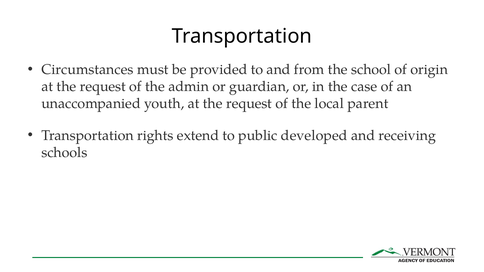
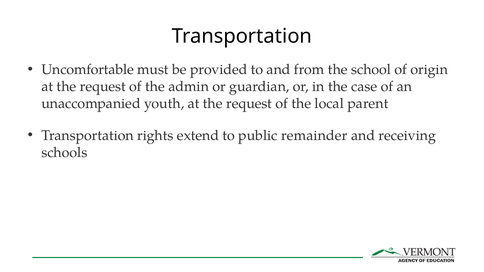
Circumstances: Circumstances -> Uncomfortable
developed: developed -> remainder
